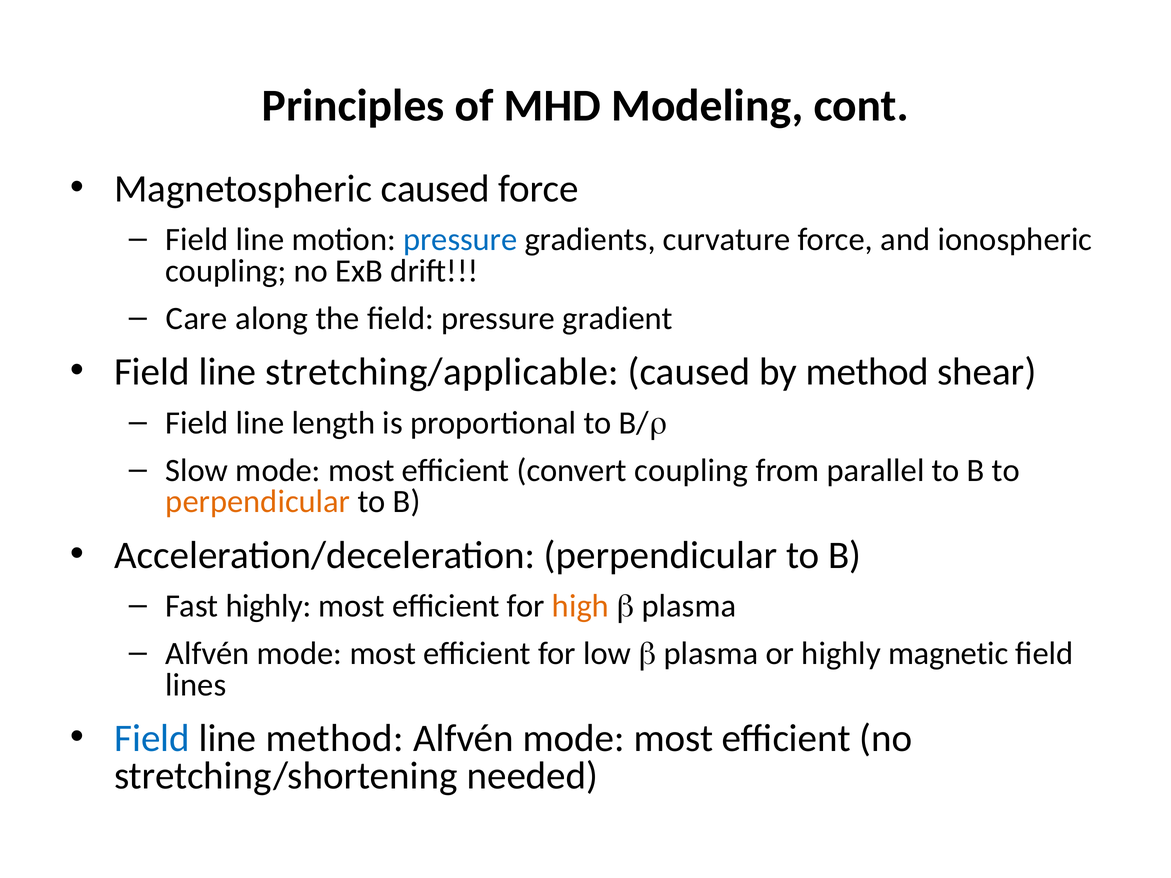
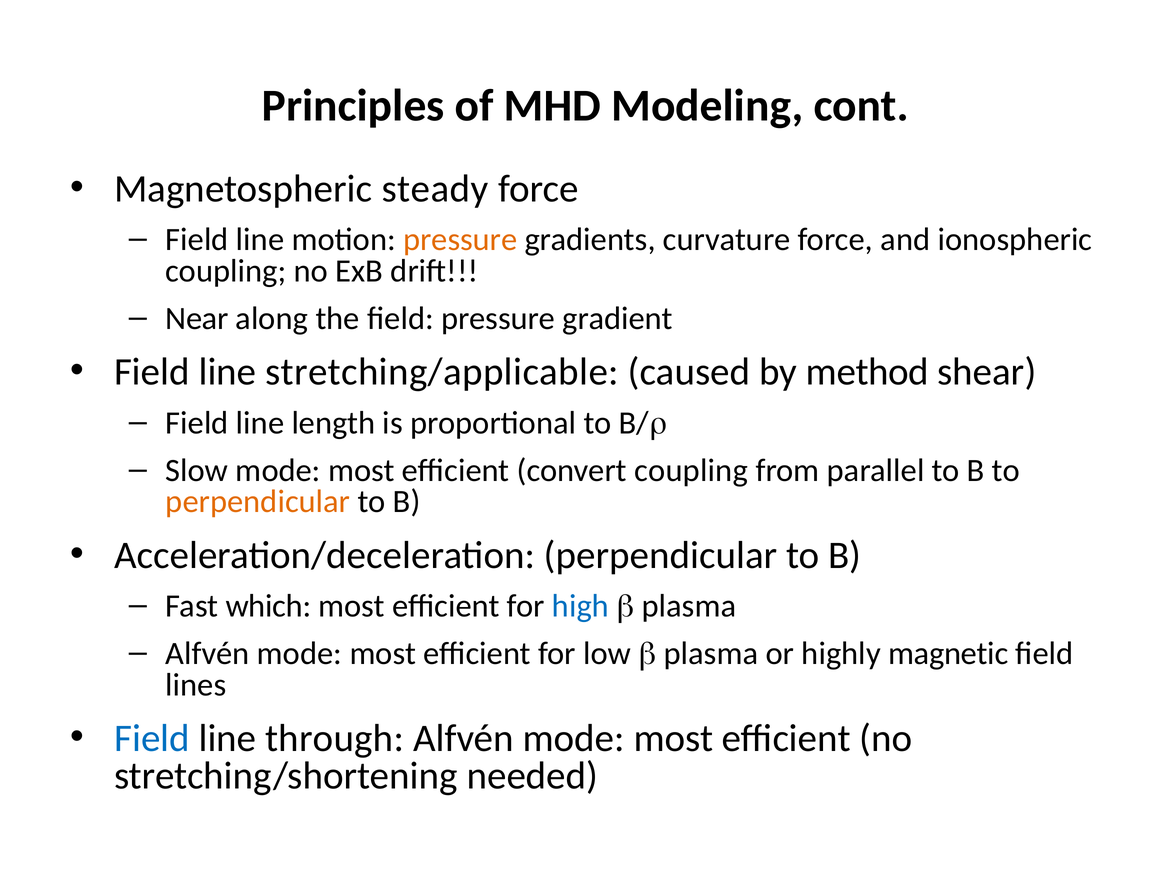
Magnetospheric caused: caused -> steady
pressure at (460, 240) colour: blue -> orange
Care: Care -> Near
Fast highly: highly -> which
high colour: orange -> blue
line method: method -> through
